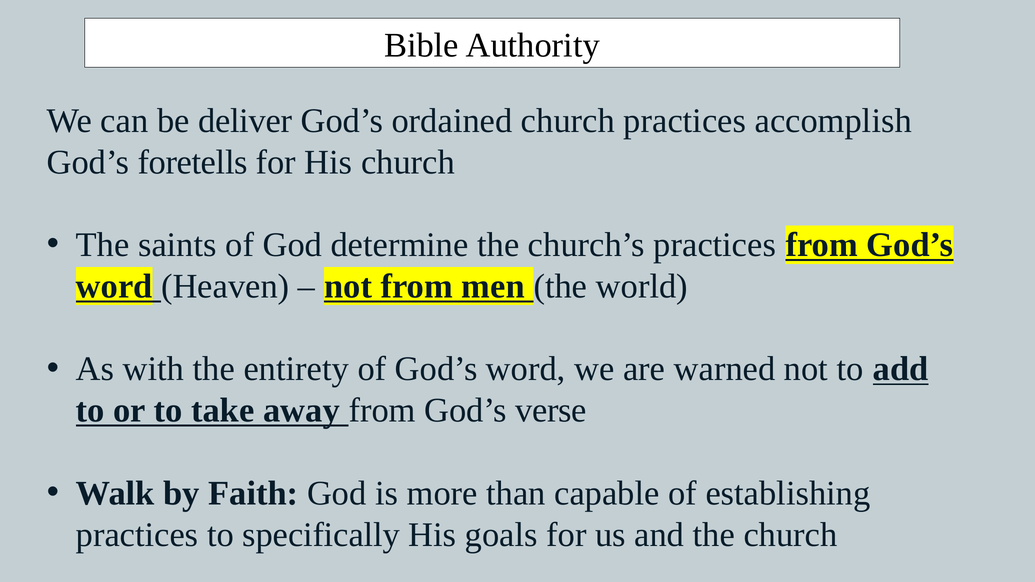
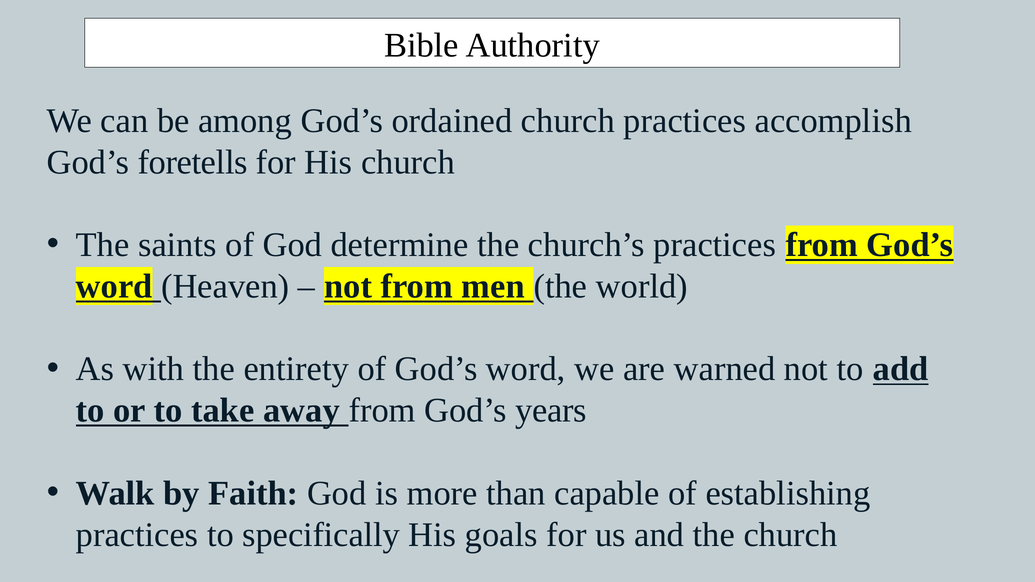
deliver: deliver -> among
verse: verse -> years
